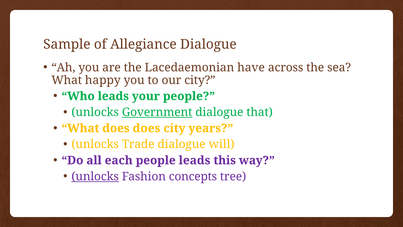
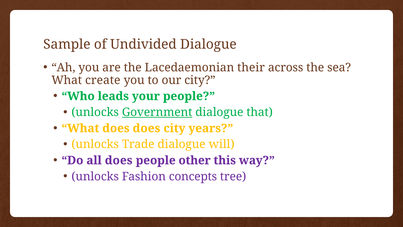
Allegiance: Allegiance -> Undivided
have: have -> their
happy: happy -> create
all each: each -> does
people leads: leads -> other
unlocks at (95, 176) underline: present -> none
